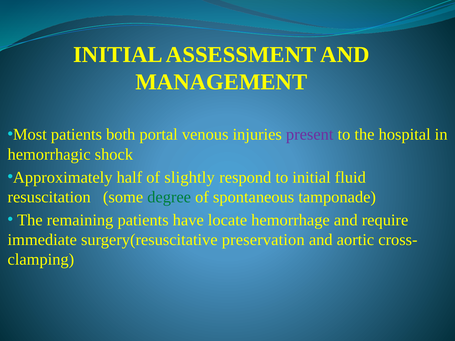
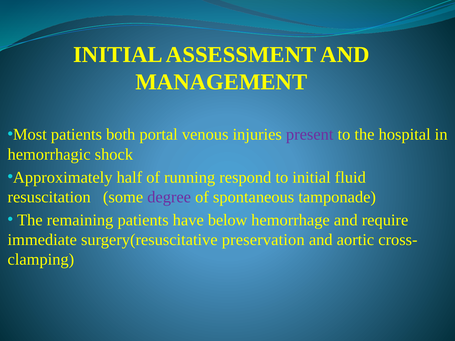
slightly: slightly -> running
degree colour: green -> purple
locate: locate -> below
